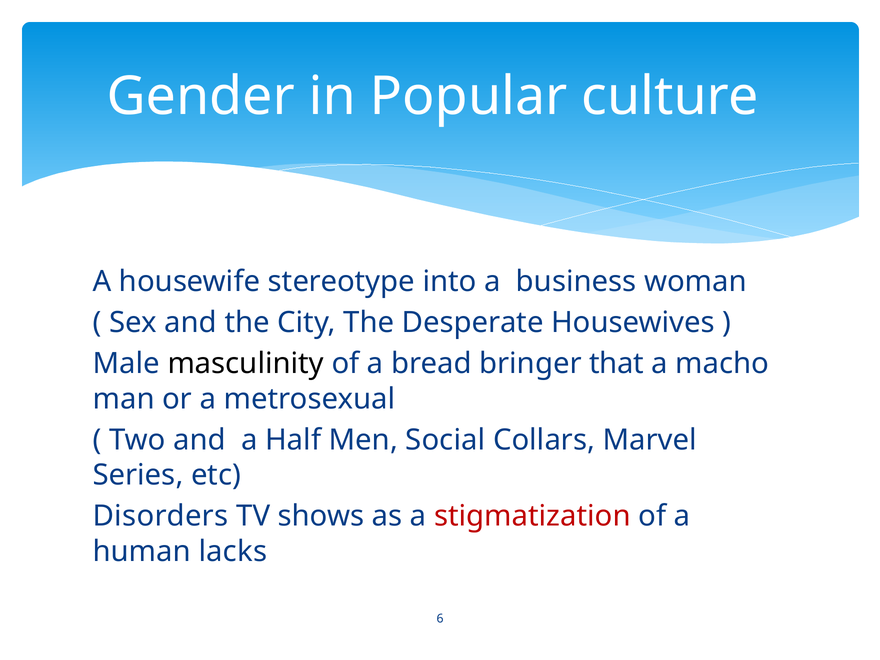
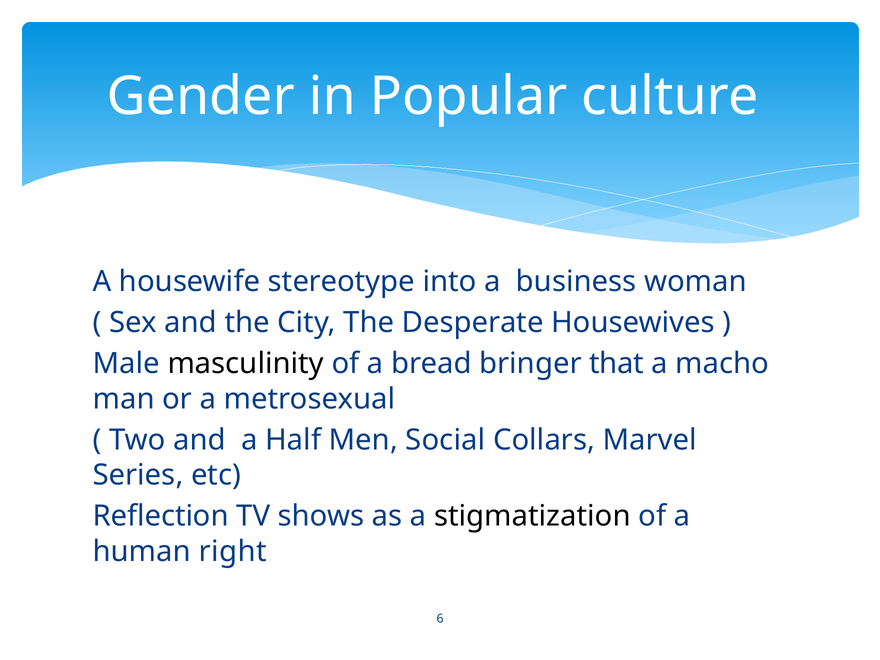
Disorders: Disorders -> Reflection
stigmatization colour: red -> black
lacks: lacks -> right
